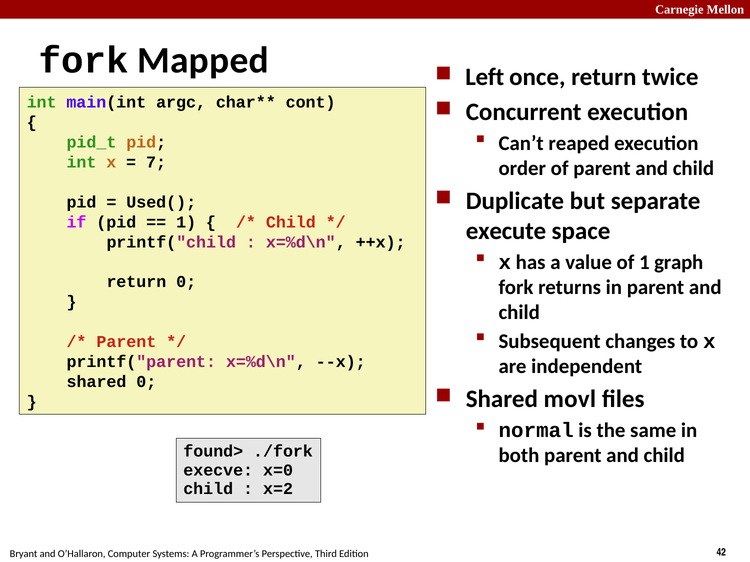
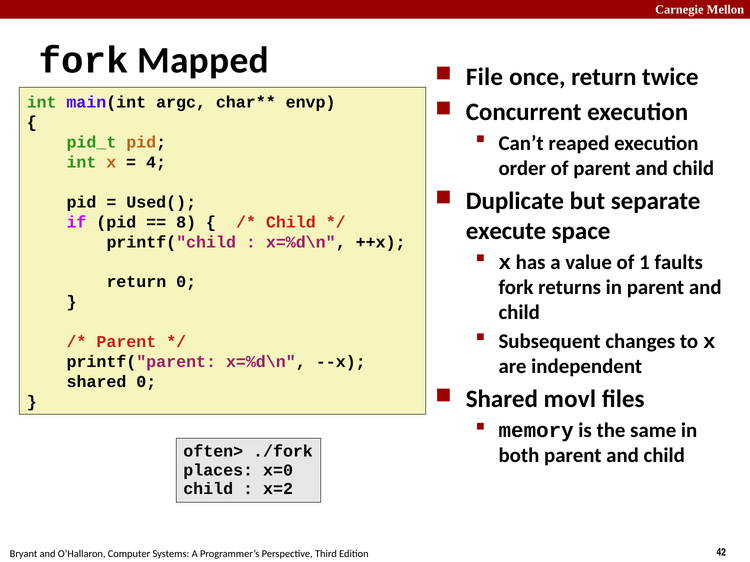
Left: Left -> File
cont: cont -> envp
7: 7 -> 4
1 at (186, 222): 1 -> 8
graph: graph -> faults
normal: normal -> memory
found>: found> -> often>
execve: execve -> places
